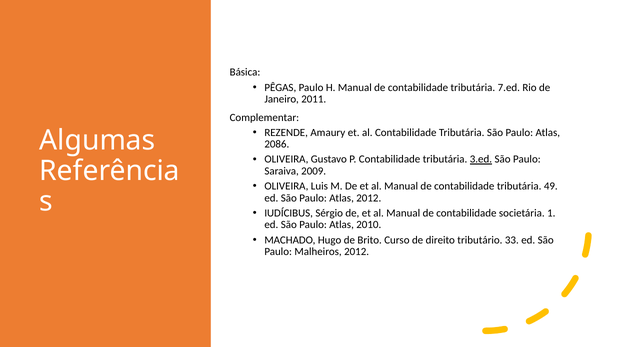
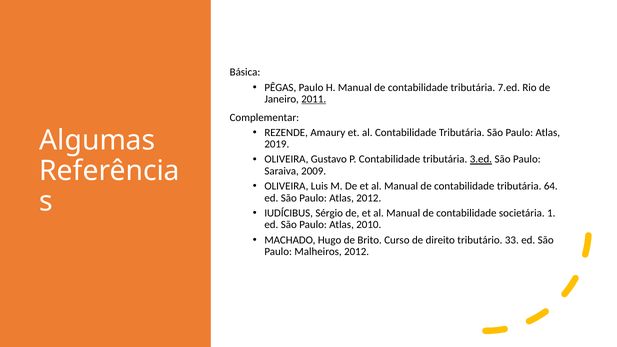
2011 underline: none -> present
2086: 2086 -> 2019
49: 49 -> 64
